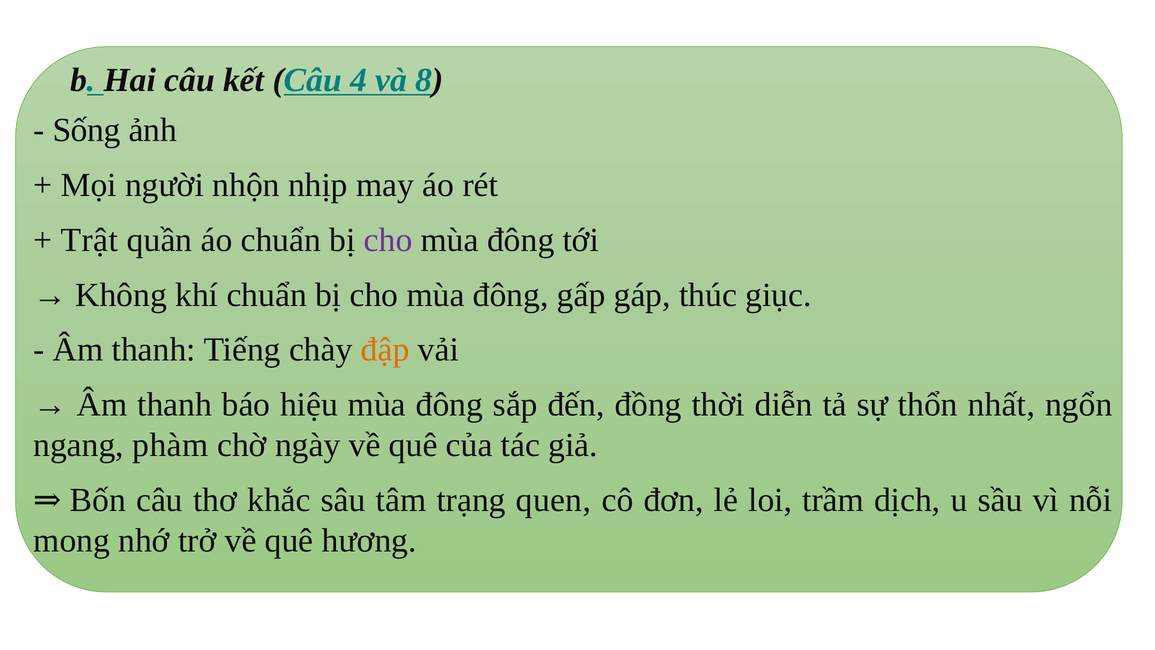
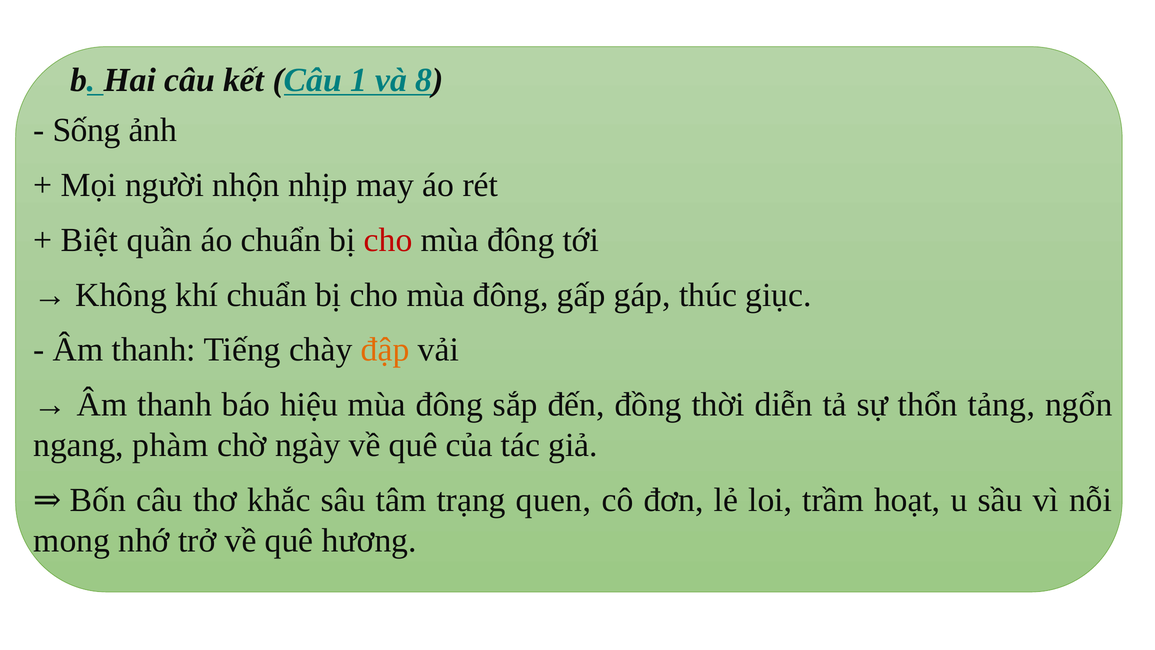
4: 4 -> 1
Trật: Trật -> Biệt
cho at (388, 240) colour: purple -> red
nhất: nhất -> tảng
dịch: dịch -> hoạt
